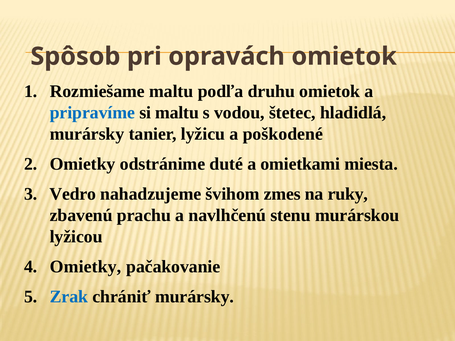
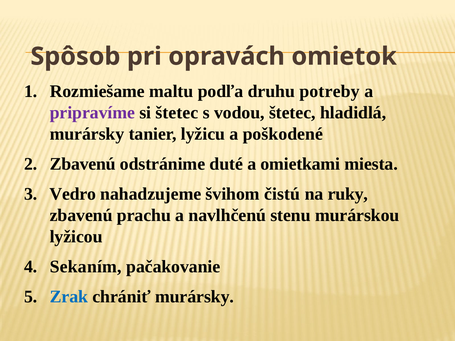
druhu omietok: omietok -> potreby
pripravíme colour: blue -> purple
si maltu: maltu -> štetec
Omietky at (83, 164): Omietky -> Zbavenú
zmes: zmes -> čistú
Omietky at (86, 267): Omietky -> Sekaním
